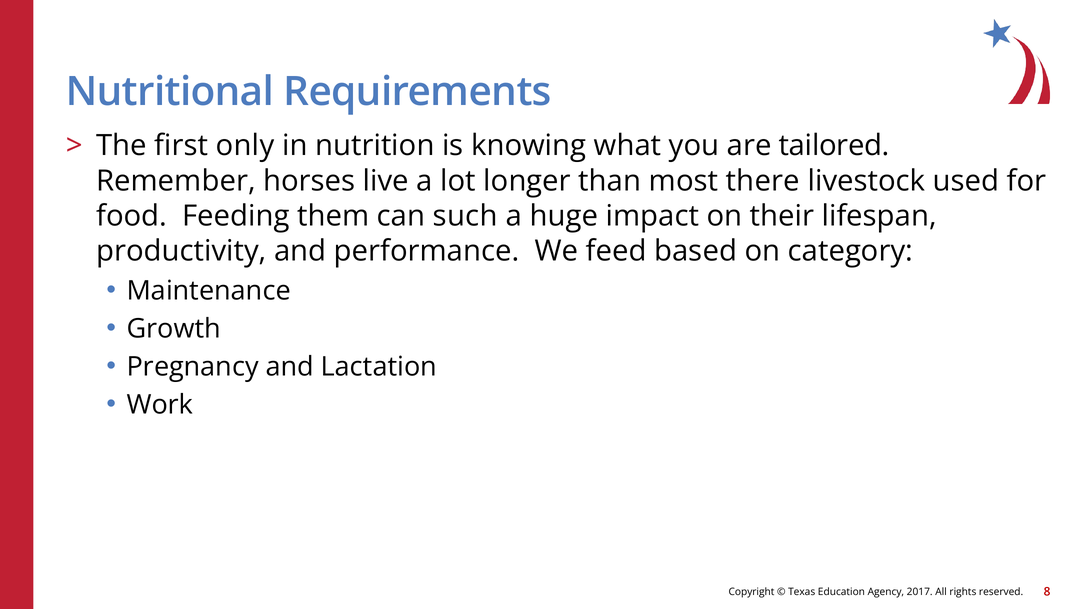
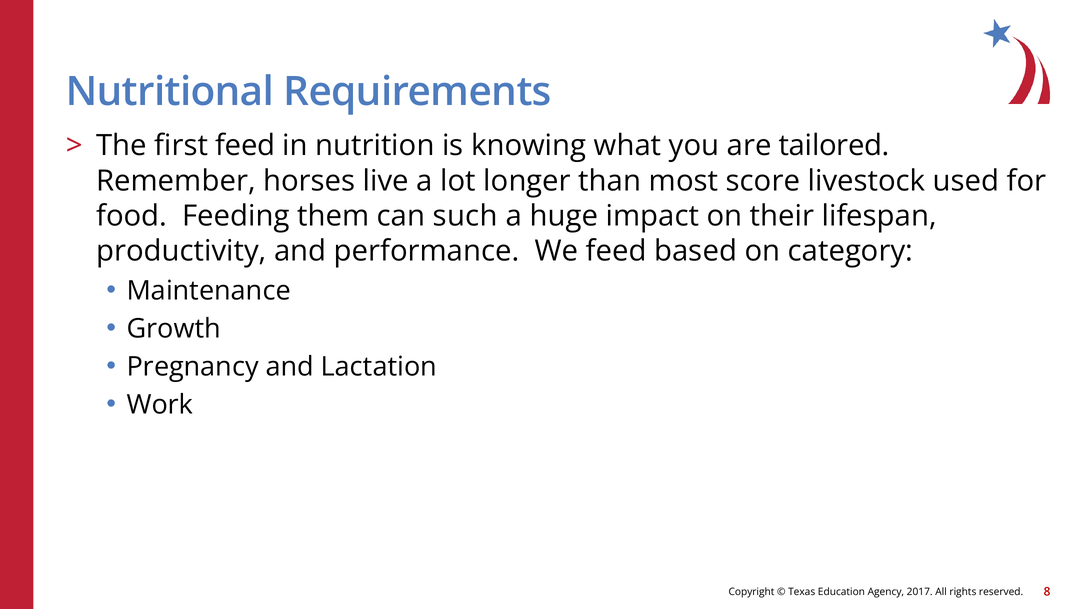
first only: only -> feed
there: there -> score
